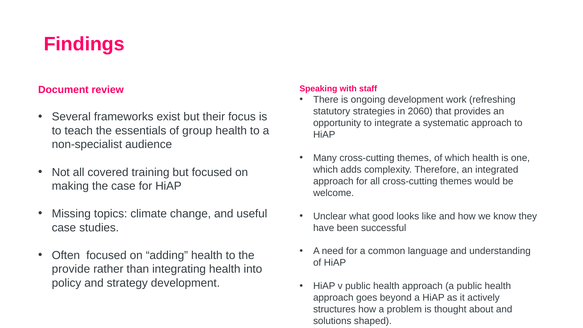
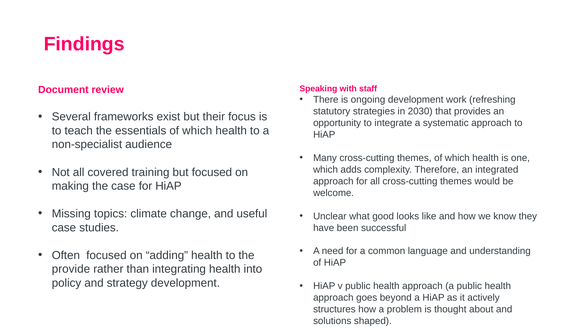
2060: 2060 -> 2030
essentials of group: group -> which
